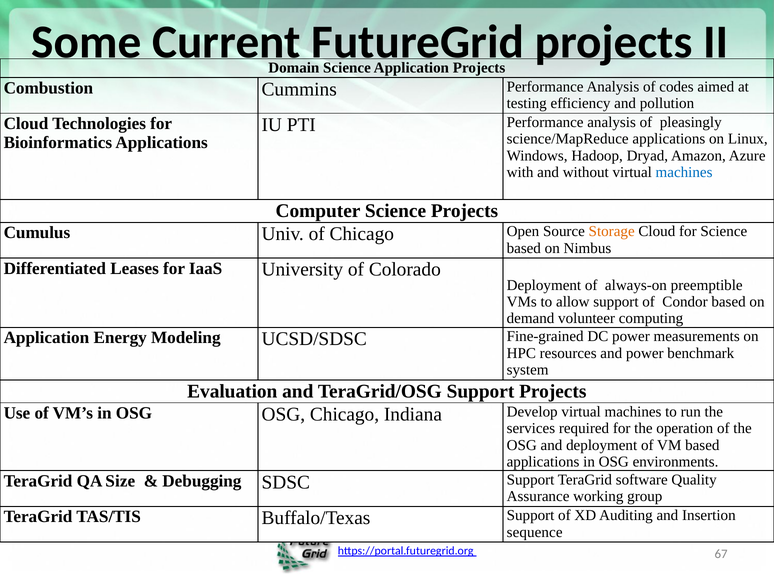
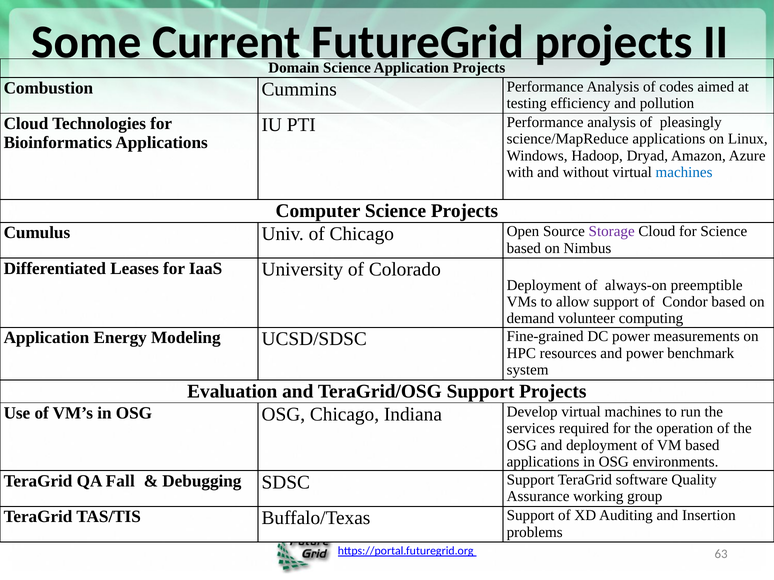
Storage colour: orange -> purple
Size: Size -> Fall
sequence: sequence -> problems
67: 67 -> 63
